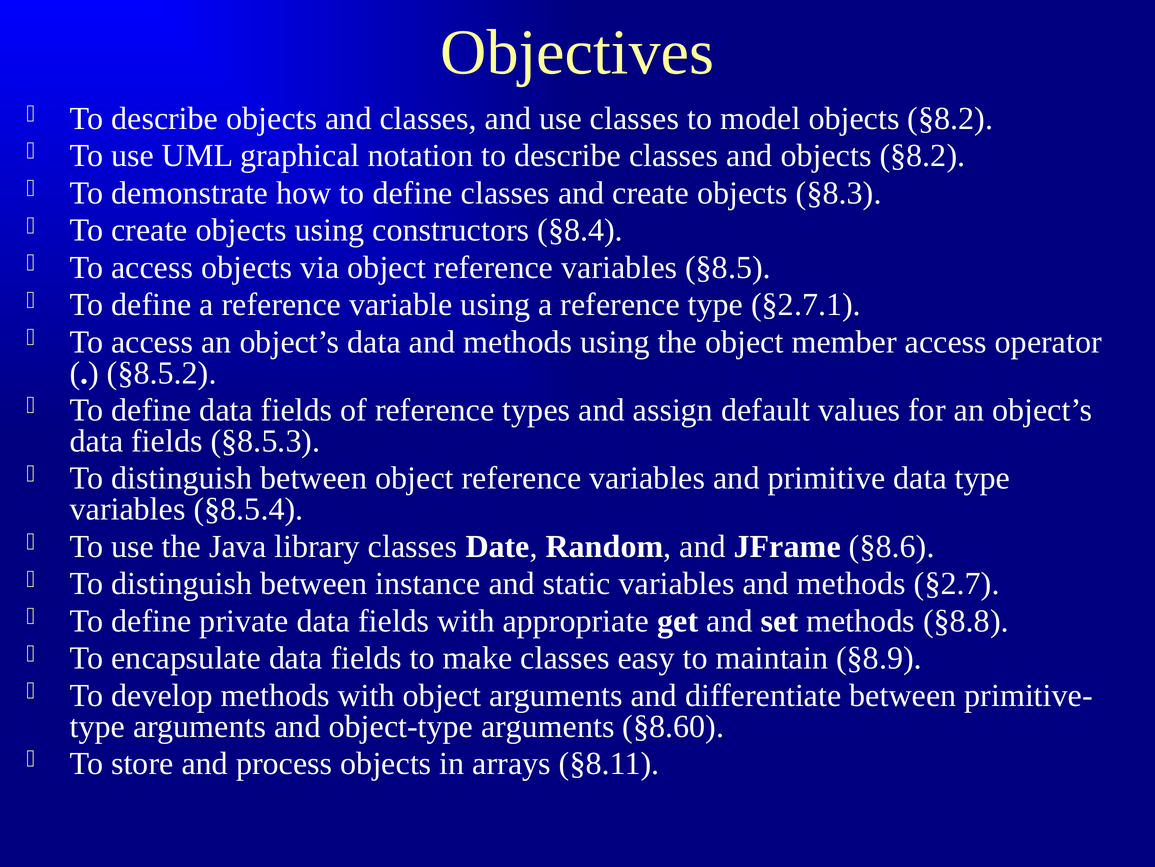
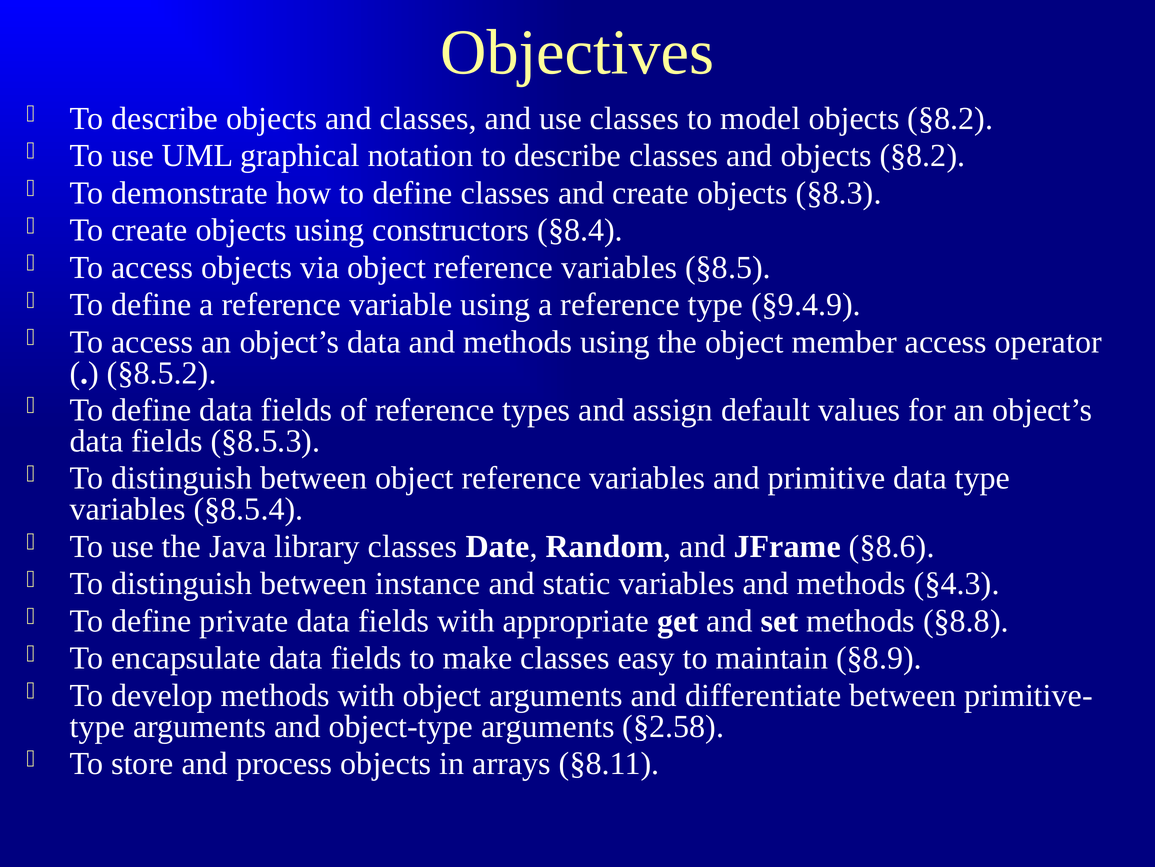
§2.7.1: §2.7.1 -> §9.4.9
§2.7: §2.7 -> §4.3
§8.60: §8.60 -> §2.58
